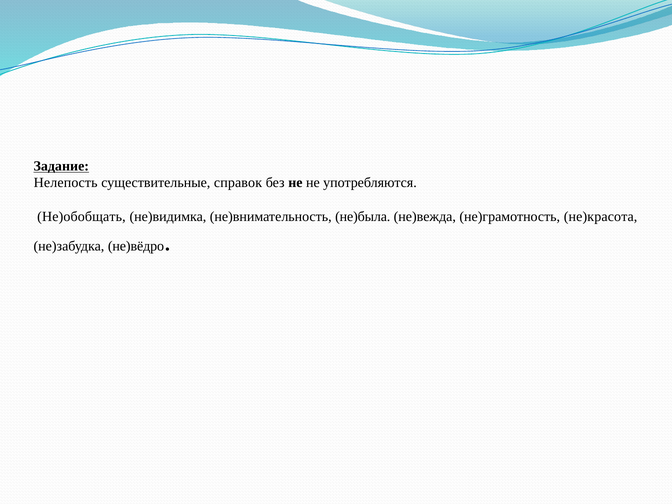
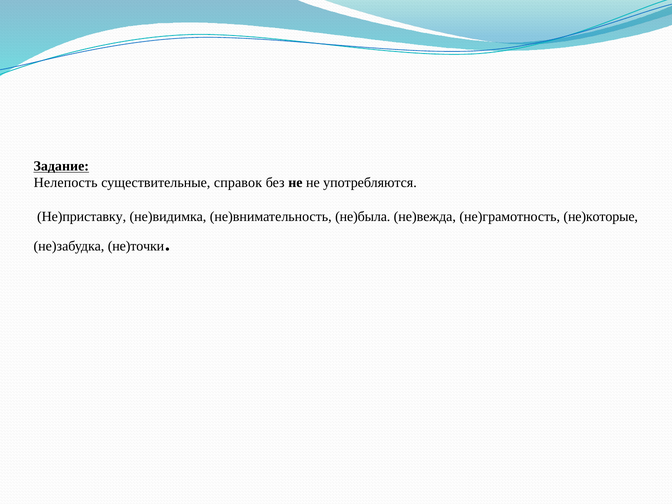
Не)обобщать: Не)обобщать -> Не)приставку
не)красота: не)красота -> не)которые
не)вёдро: не)вёдро -> не)точки
